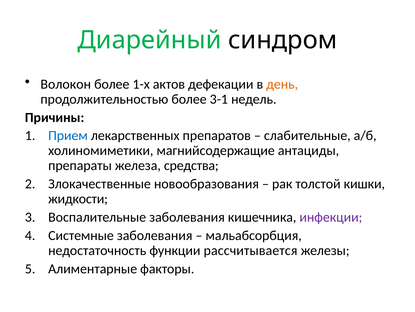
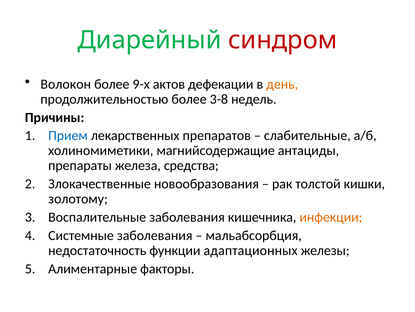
синдром colour: black -> red
1-х: 1-х -> 9-х
3-1: 3-1 -> 3-8
жидкости: жидкости -> золотому
инфекции colour: purple -> orange
рассчитывается: рассчитывается -> адаптационных
